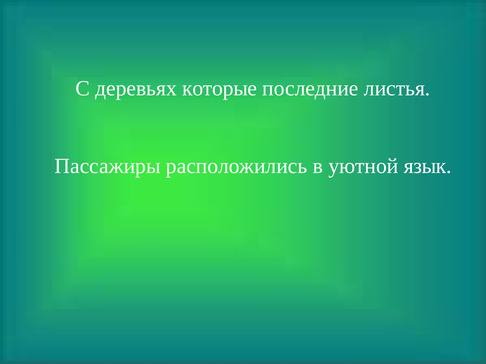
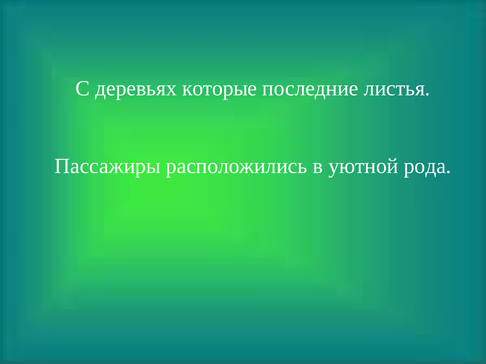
язык: язык -> рода
